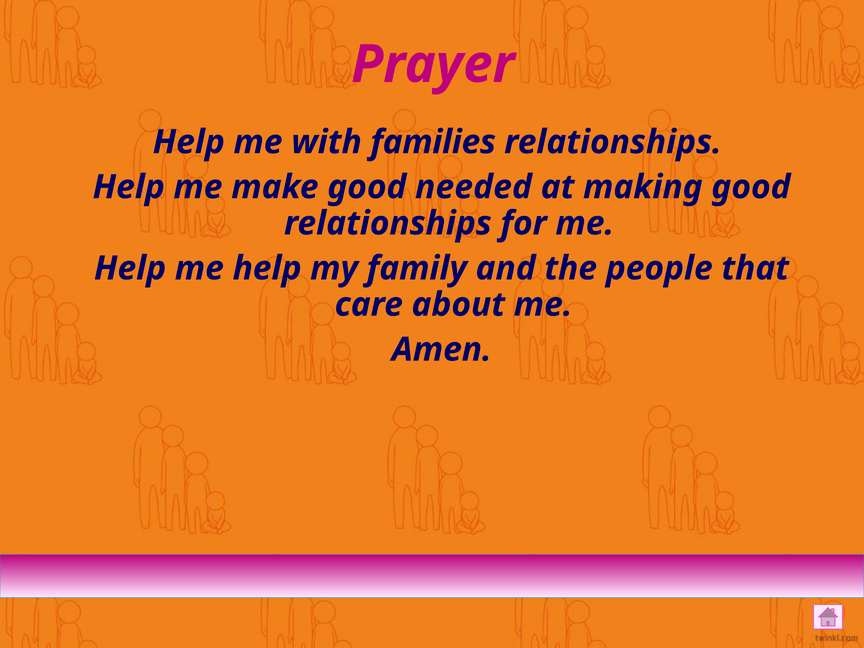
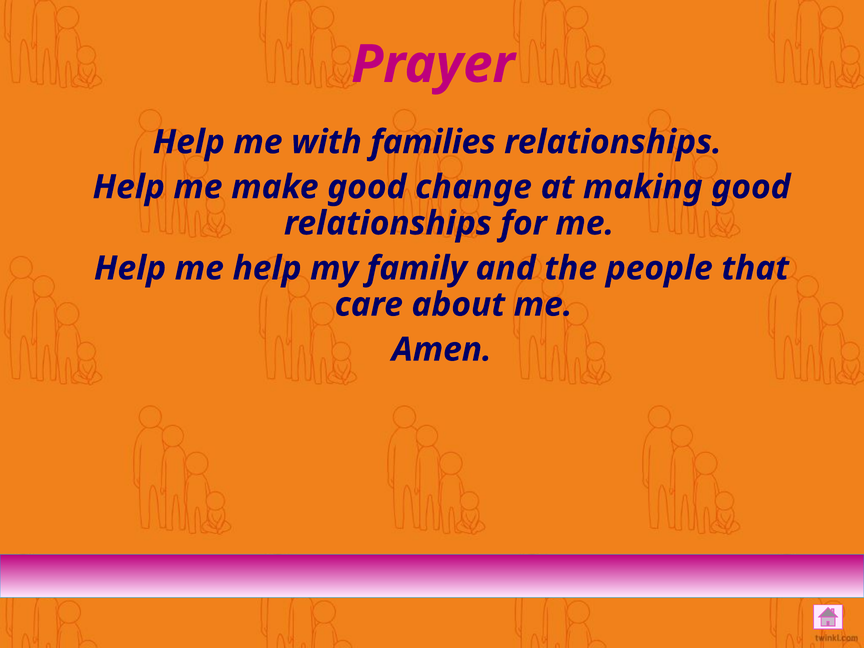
needed: needed -> change
